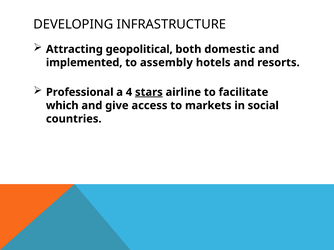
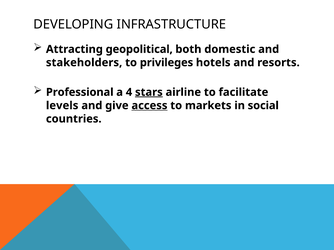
implemented: implemented -> stakeholders
assembly: assembly -> privileges
which: which -> levels
access underline: none -> present
